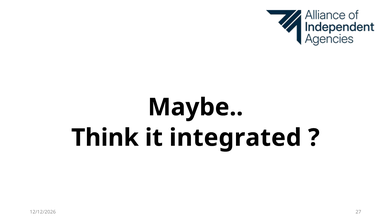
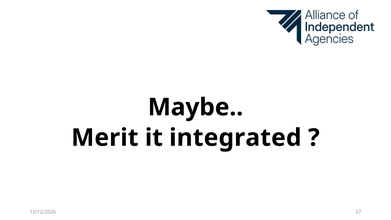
Think: Think -> Merit
